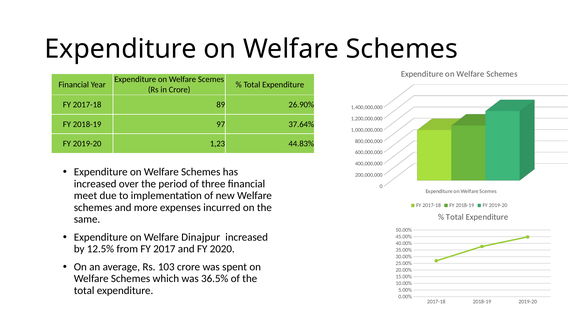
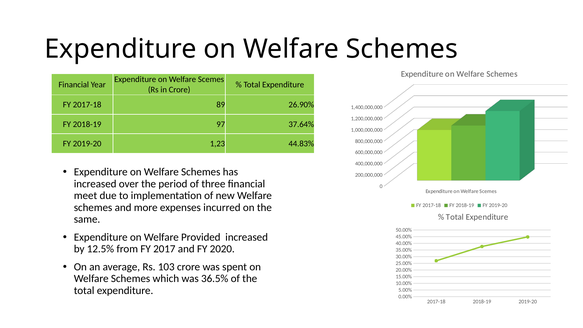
Dinajpur: Dinajpur -> Provided
